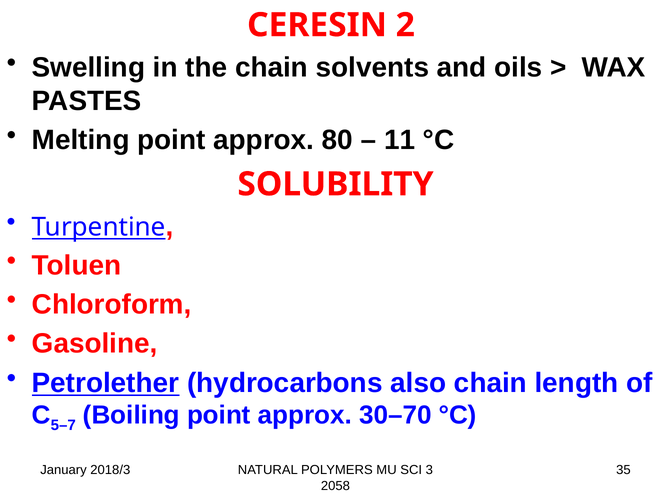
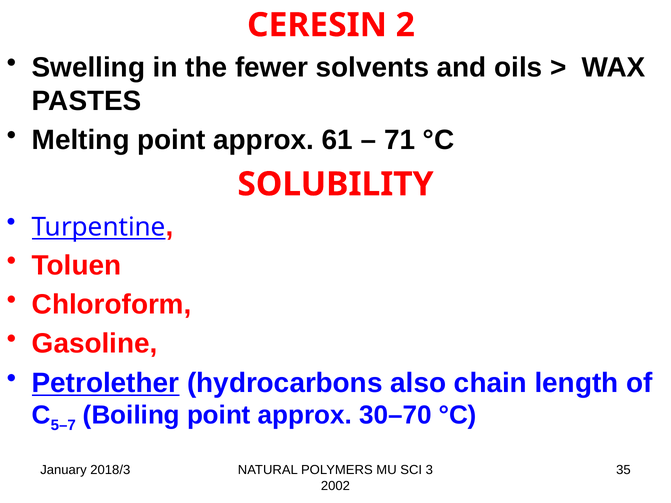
the chain: chain -> fewer
80: 80 -> 61
11: 11 -> 71
2058: 2058 -> 2002
